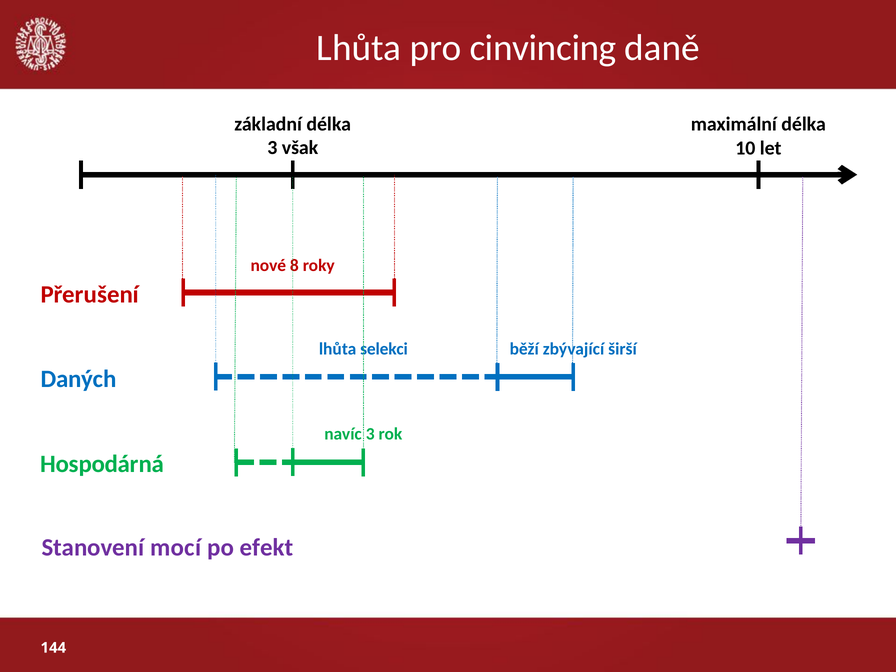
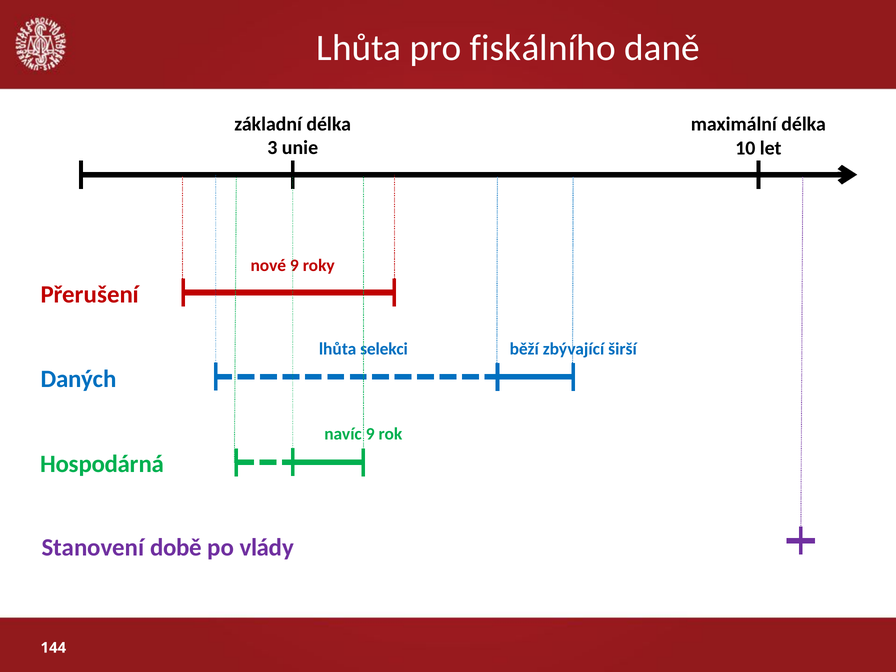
cinvincing: cinvincing -> fiskálního
však: však -> unie
nové 8: 8 -> 9
navíc 3: 3 -> 9
mocí: mocí -> době
efekt: efekt -> vlády
